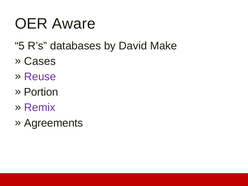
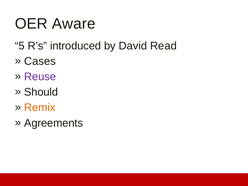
databases: databases -> introduced
Make: Make -> Read
Portion: Portion -> Should
Remix colour: purple -> orange
